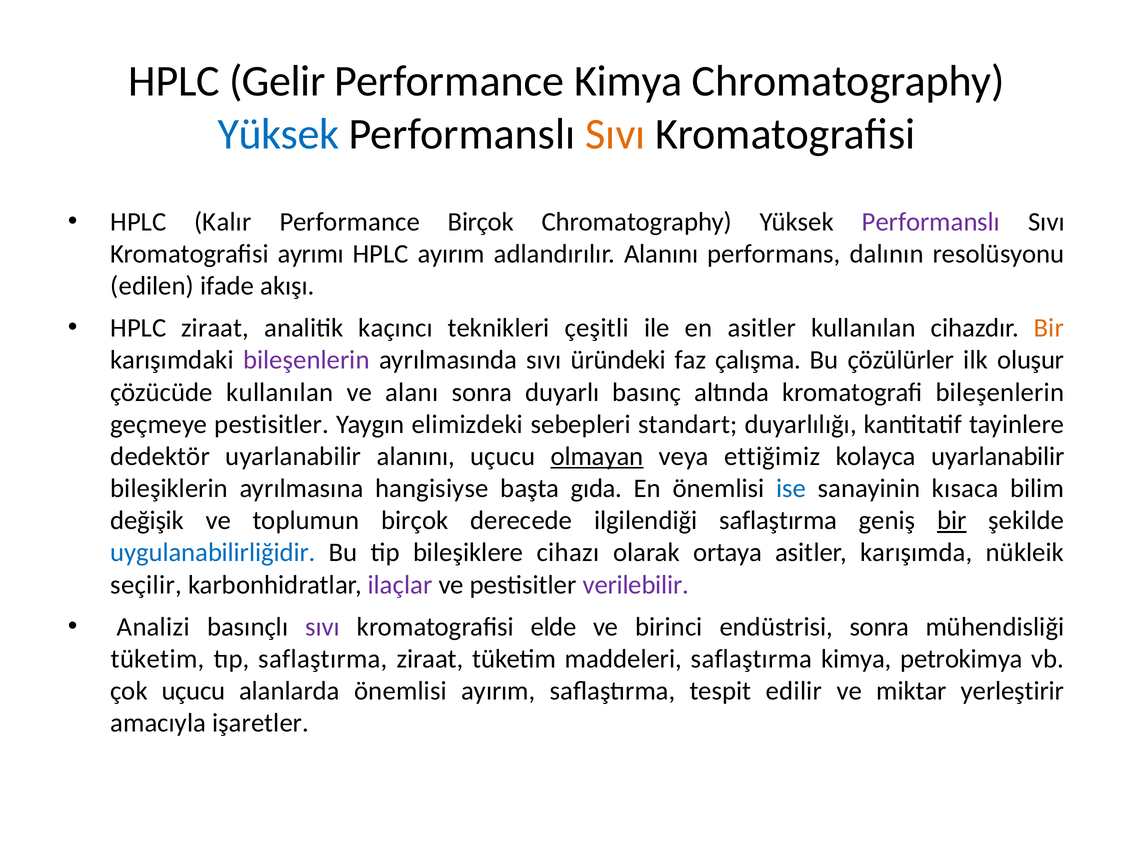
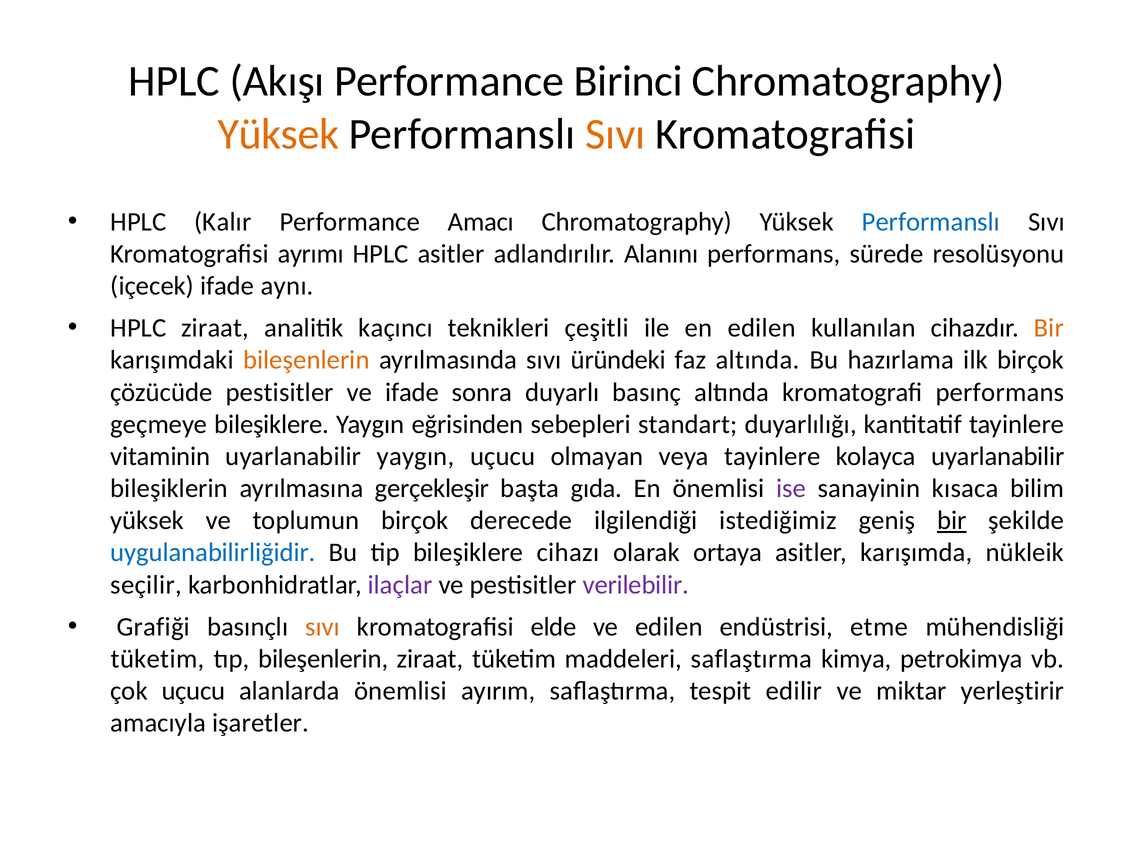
Gelir: Gelir -> Akışı
Performance Kimya: Kimya -> Birinci
Yüksek at (278, 134) colour: blue -> orange
Performance Birçok: Birçok -> Amacı
Performanslı at (931, 222) colour: purple -> blue
HPLC ayırım: ayırım -> asitler
dalının: dalının -> sürede
edilen: edilen -> içecek
akışı: akışı -> aynı
en asitler: asitler -> edilen
bileşenlerin at (306, 360) colour: purple -> orange
faz çalışma: çalışma -> altında
çözülürler: çözülürler -> hazırlama
ilk oluşur: oluşur -> birçok
çözücüde kullanılan: kullanılan -> pestisitler
ve alanı: alanı -> ifade
kromatografi bileşenlerin: bileşenlerin -> performans
geçmeye pestisitler: pestisitler -> bileşiklere
elimizdeki: elimizdeki -> eğrisinden
dedektör: dedektör -> vitaminin
uyarlanabilir alanını: alanını -> yaygın
olmayan underline: present -> none
veya ettiğimiz: ettiğimiz -> tayinlere
hangisiyse: hangisiyse -> gerçekleşir
ise colour: blue -> purple
değişik at (147, 521): değişik -> yüksek
ilgilendiği saflaştırma: saflaştırma -> istediğimiz
Analizi: Analizi -> Grafiği
sıvı at (323, 627) colour: purple -> orange
ve birinci: birinci -> edilen
endüstrisi sonra: sonra -> etme
tıp saflaştırma: saflaştırma -> bileşenlerin
